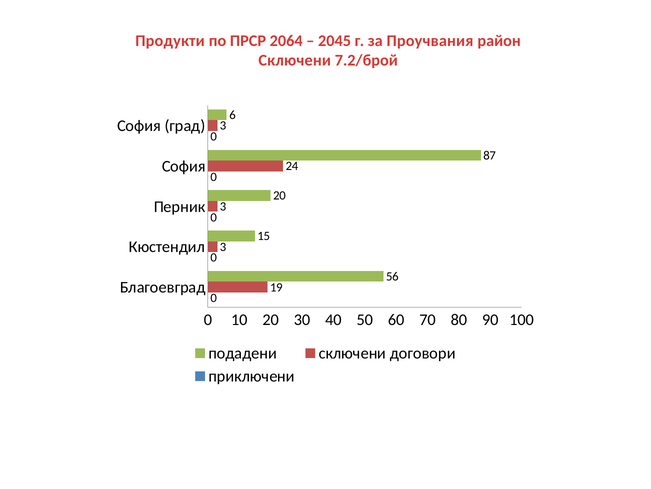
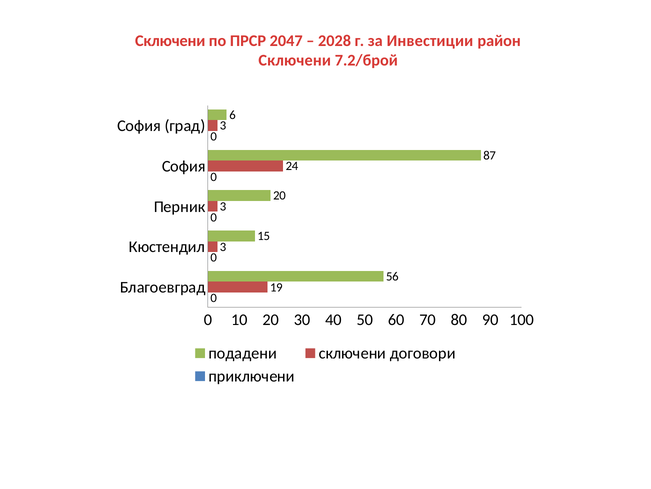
Продукти at (170, 41): Продукти -> Сключени
2064: 2064 -> 2047
2045: 2045 -> 2028
Проучвания: Проучвания -> Инвестиции
